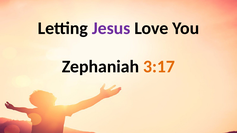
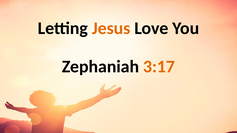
Jesus colour: purple -> orange
